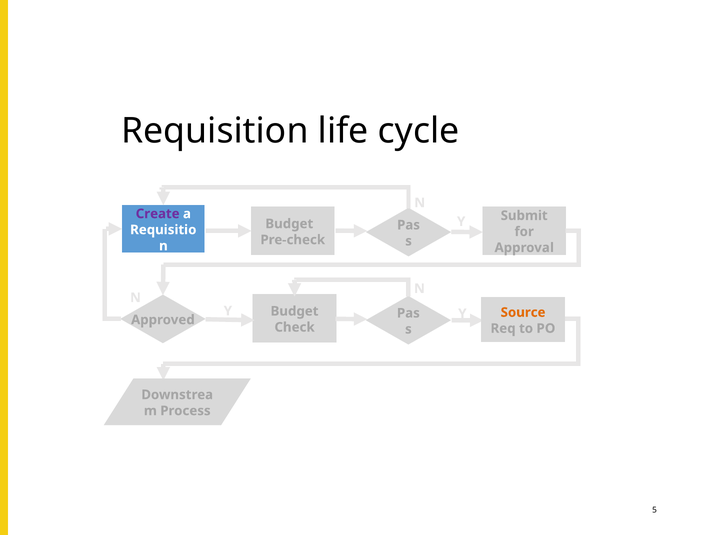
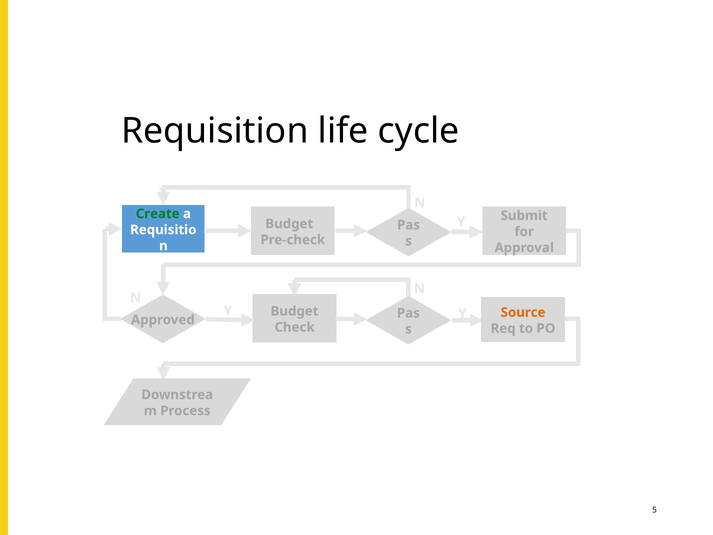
Create colour: purple -> green
